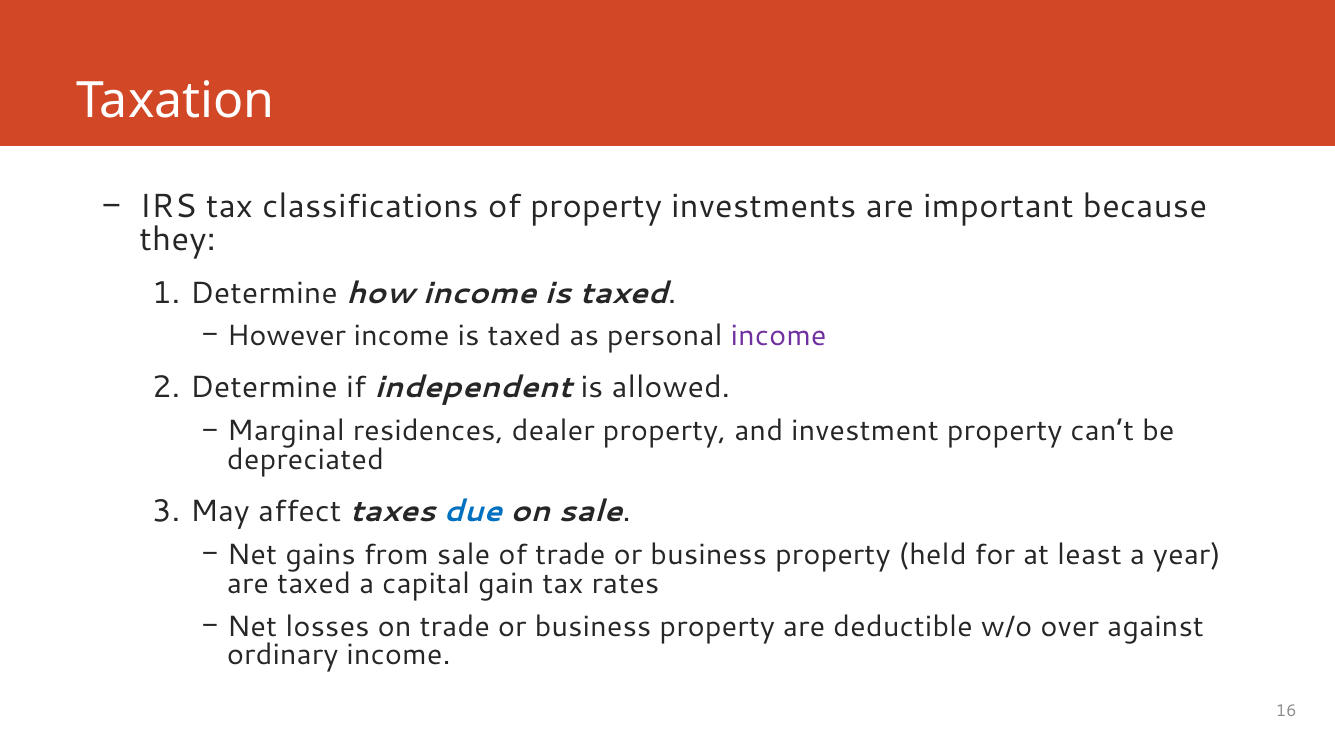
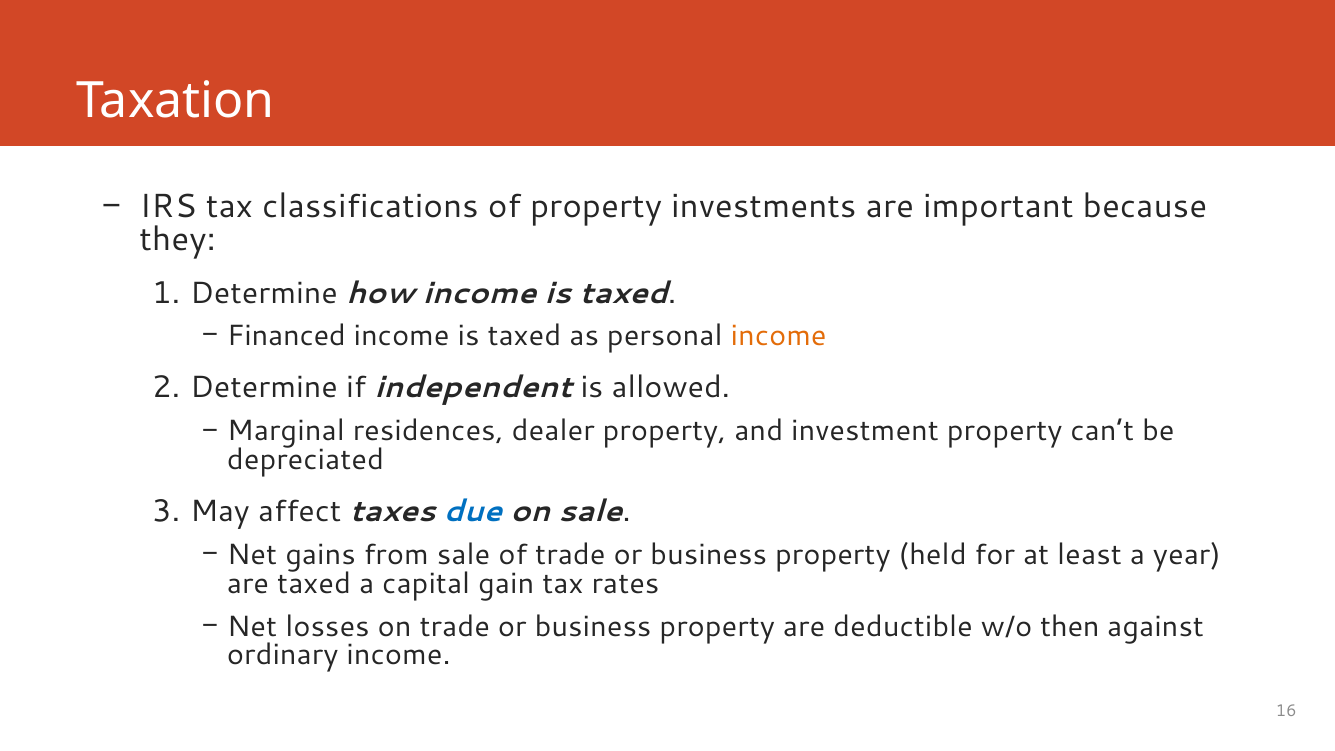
However: However -> Financed
income at (779, 336) colour: purple -> orange
over: over -> then
